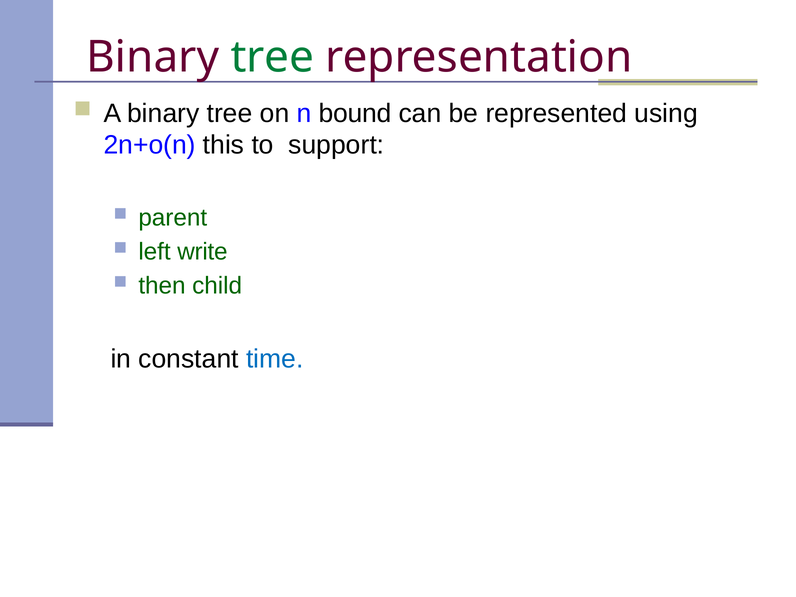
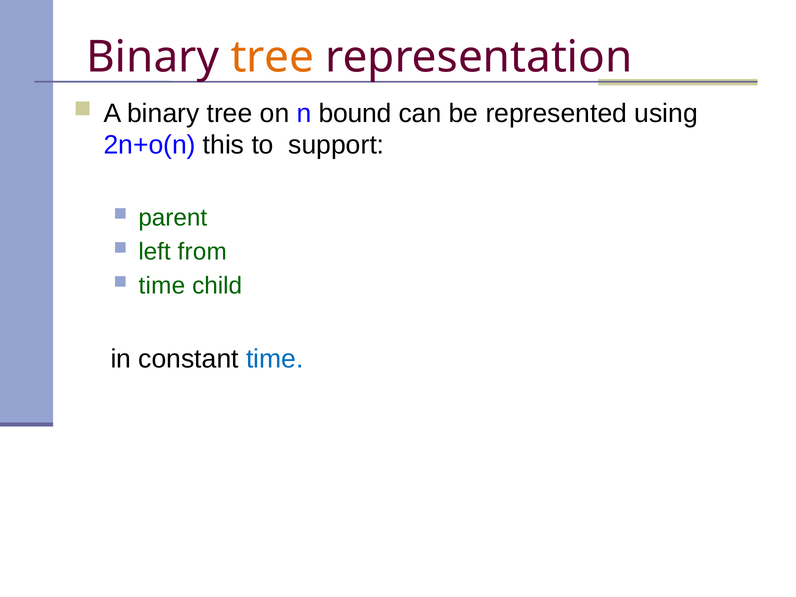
tree at (272, 57) colour: green -> orange
write: write -> from
then at (162, 286): then -> time
